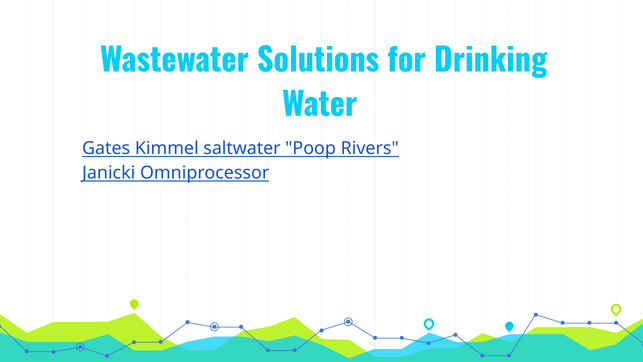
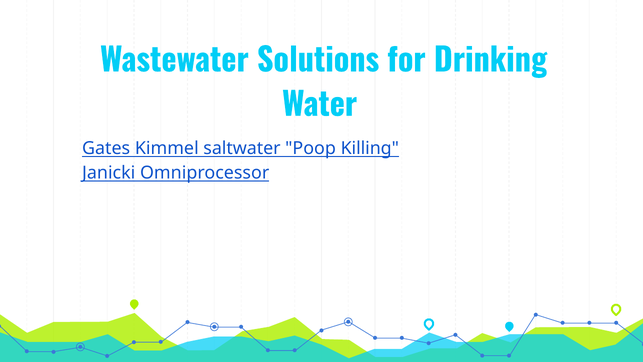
Rivers: Rivers -> Killing
